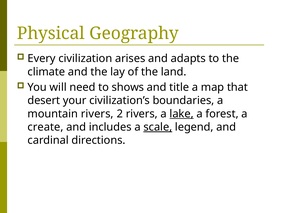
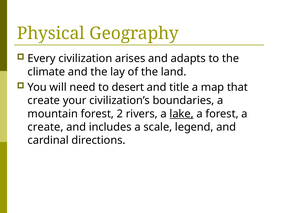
shows: shows -> desert
desert at (44, 100): desert -> create
mountain rivers: rivers -> forest
scale underline: present -> none
